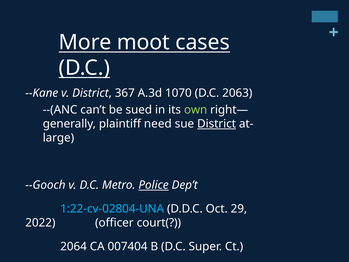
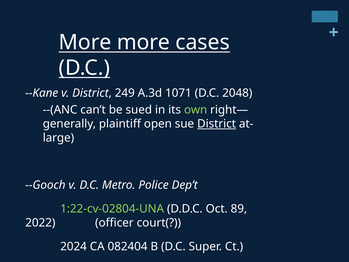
More moot: moot -> more
367: 367 -> 249
1070: 1070 -> 1071
2063: 2063 -> 2048
need: need -> open
Police underline: present -> none
1:22-cv-02804-UNA colour: light blue -> light green
29: 29 -> 89
2064: 2064 -> 2024
007404: 007404 -> 082404
